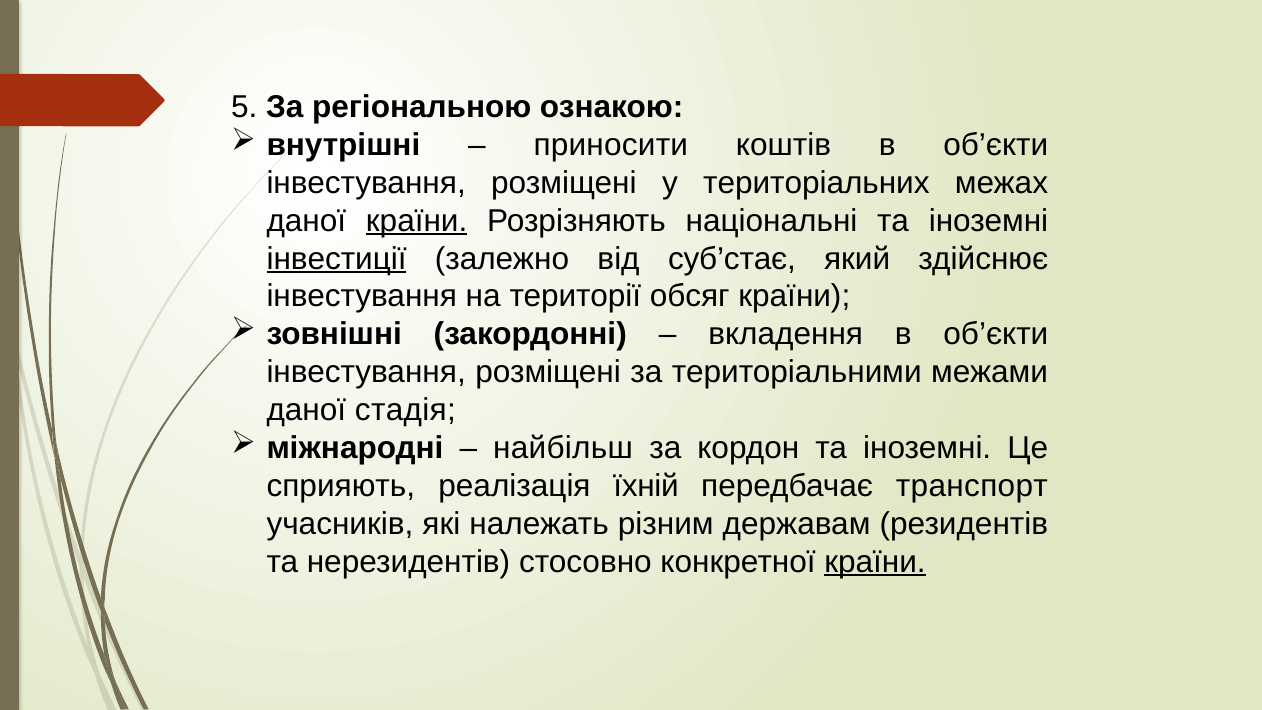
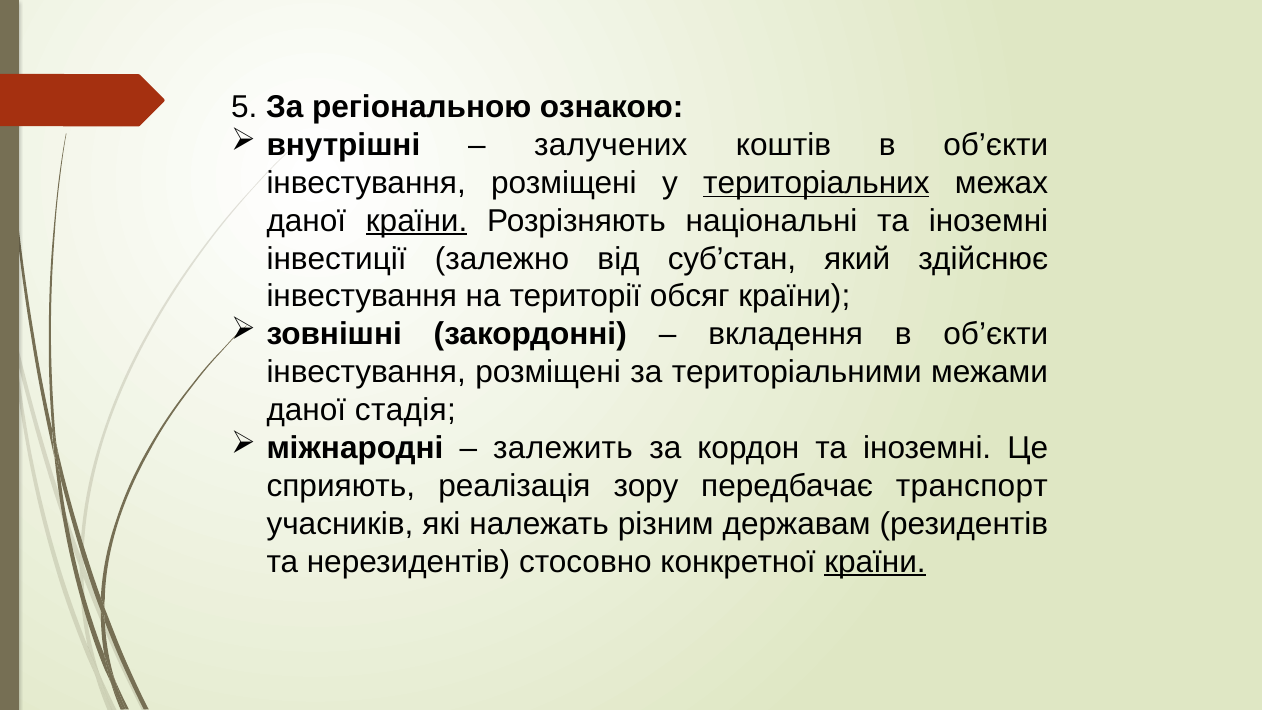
приносити: приносити -> залучених
територіальних underline: none -> present
інвестиції underline: present -> none
суб’стає: суб’стає -> суб’стан
найбільш: найбільш -> залежить
їхній: їхній -> зору
